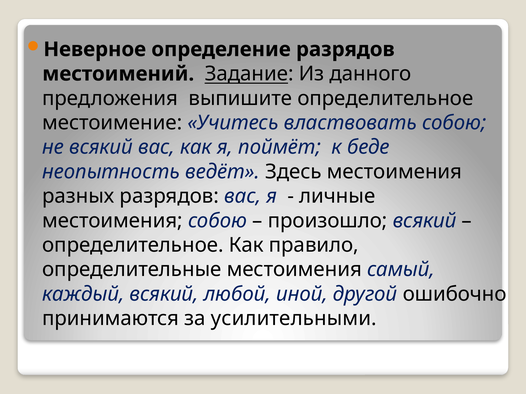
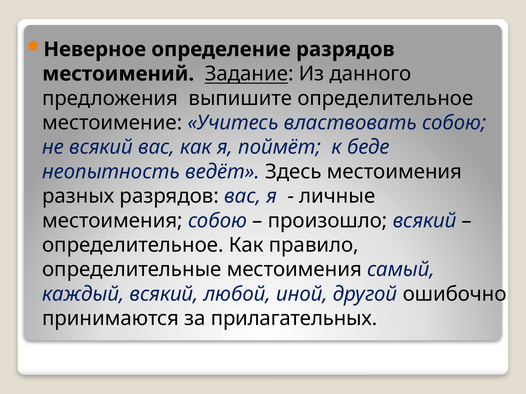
усилительными: усилительными -> прилагательных
